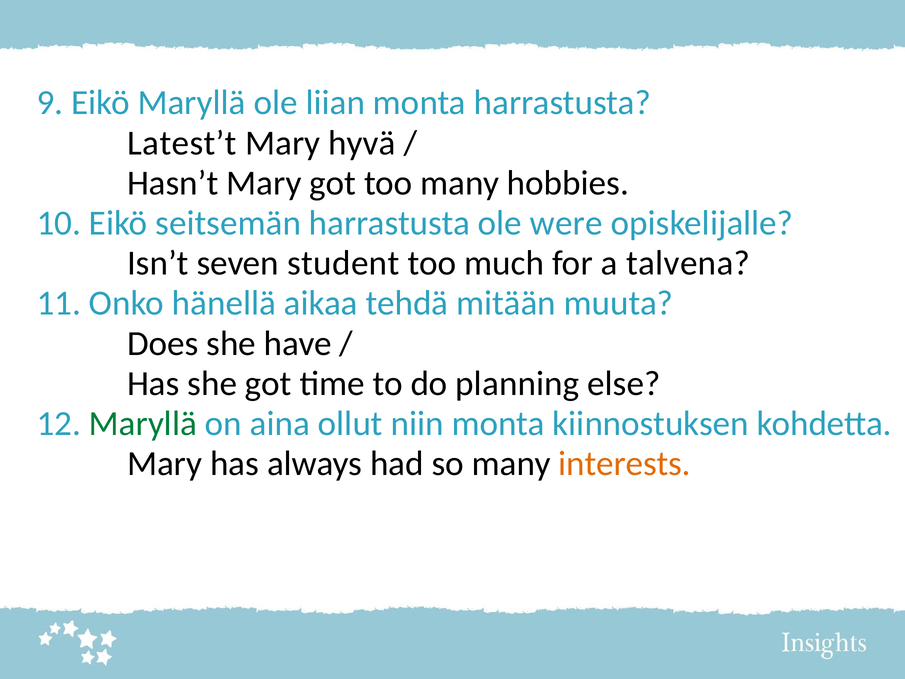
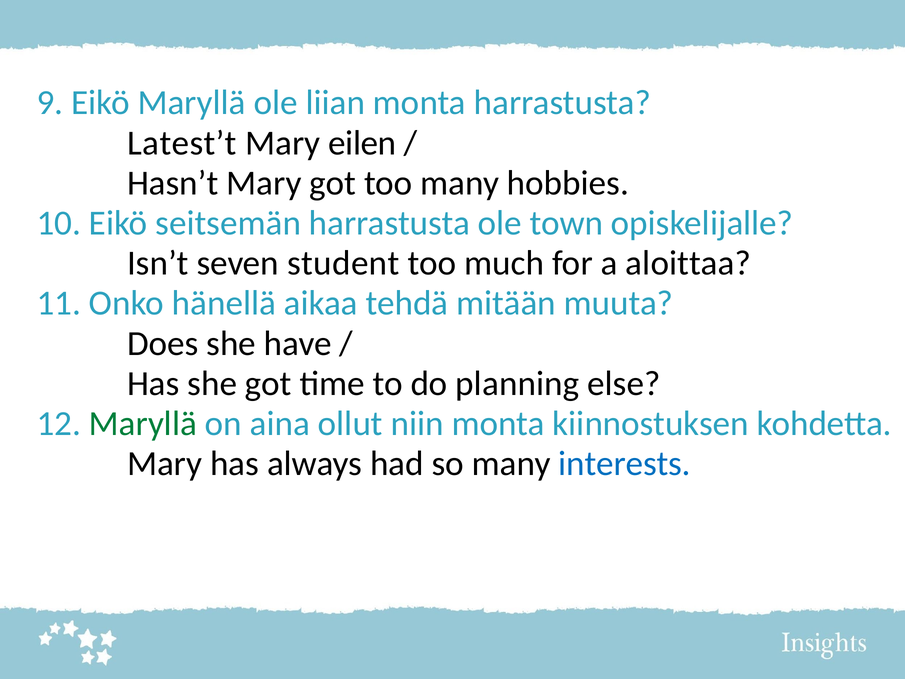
hyvä: hyvä -> eilen
were: were -> town
talvena: talvena -> aloittaa
interests colour: orange -> blue
